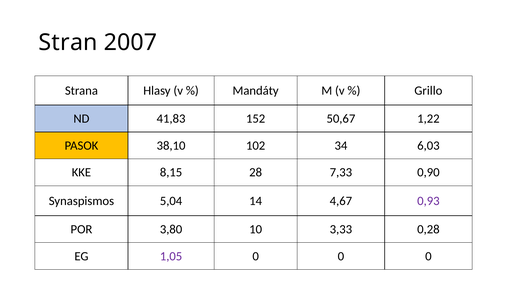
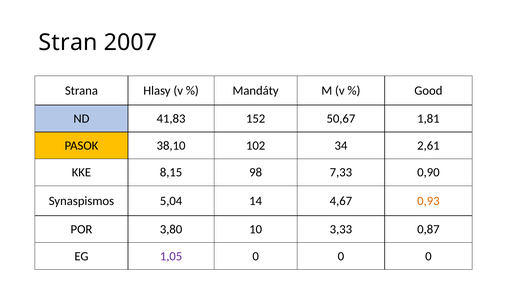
Grillo: Grillo -> Good
1,22: 1,22 -> 1,81
6,03: 6,03 -> 2,61
28: 28 -> 98
0,93 colour: purple -> orange
0,28: 0,28 -> 0,87
